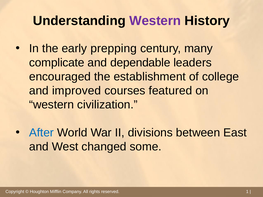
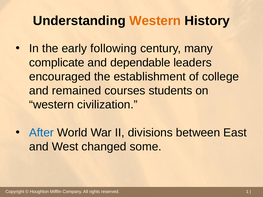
Western at (155, 21) colour: purple -> orange
prepping: prepping -> following
improved: improved -> remained
featured: featured -> students
